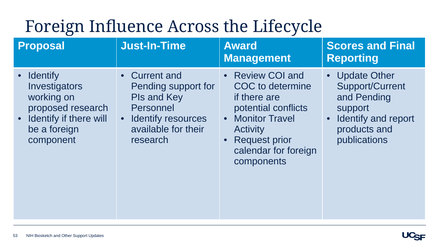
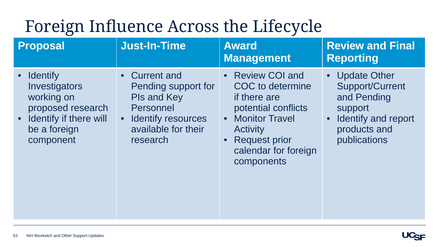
Scores at (345, 46): Scores -> Review
